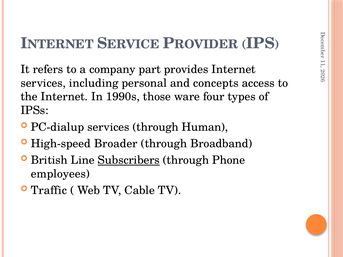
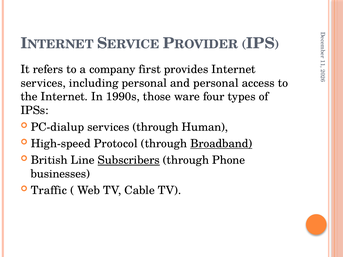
part: part -> first
and concepts: concepts -> personal
Broader: Broader -> Protocol
Broadband underline: none -> present
employees: employees -> businesses
